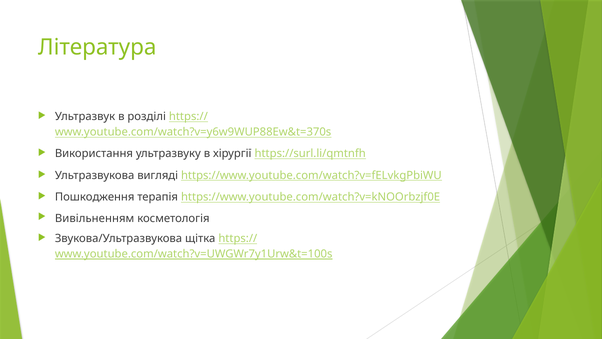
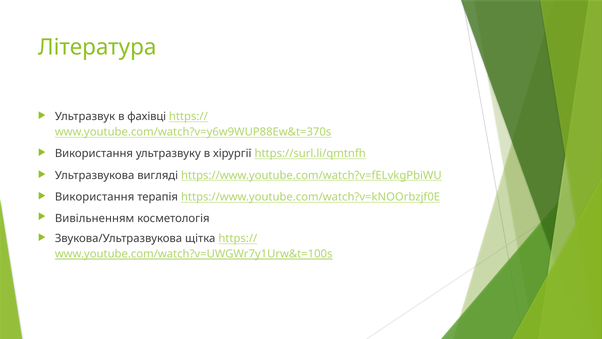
розділі: розділі -> фахівці
Пошкодження at (95, 197): Пошкодження -> Використання
